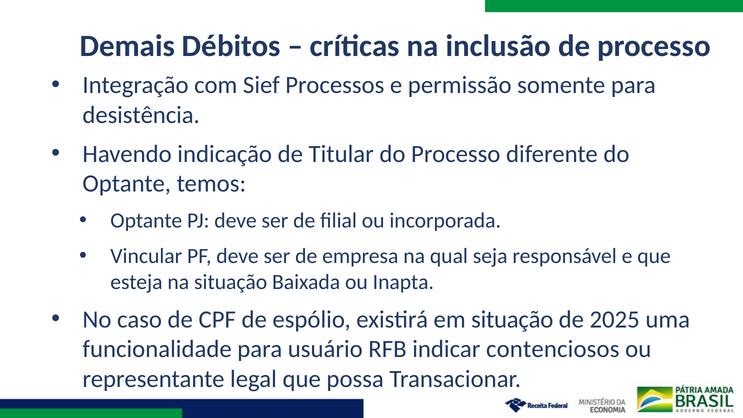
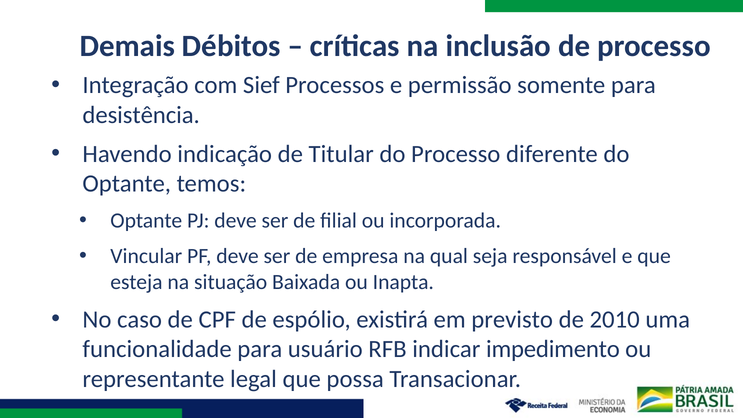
em situação: situação -> previsto
2025: 2025 -> 2010
contenciosos: contenciosos -> impedimento
